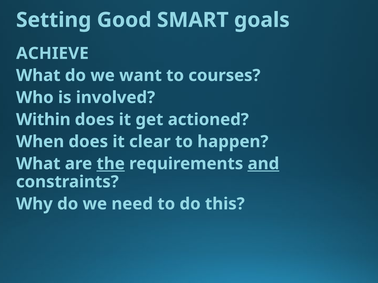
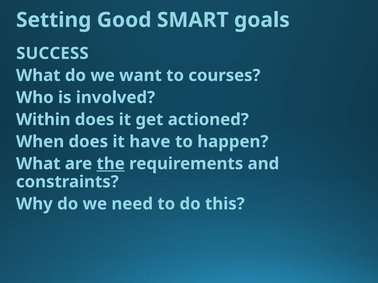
ACHIEVE: ACHIEVE -> SUCCESS
clear: clear -> have
and underline: present -> none
